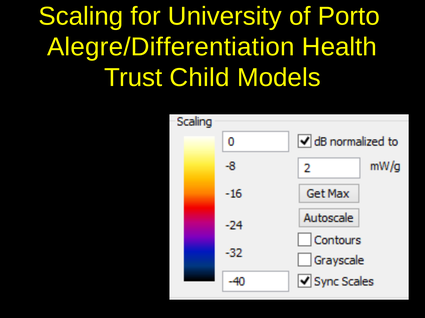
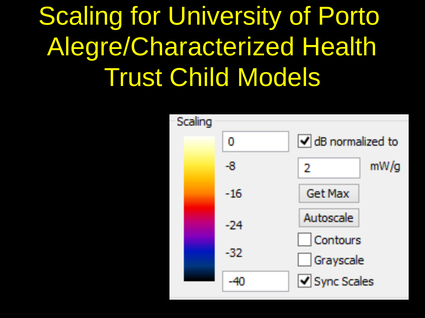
Alegre/Differentiation: Alegre/Differentiation -> Alegre/Characterized
